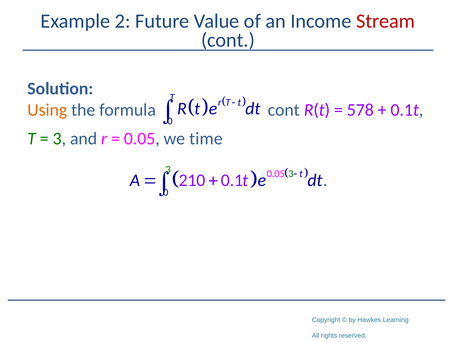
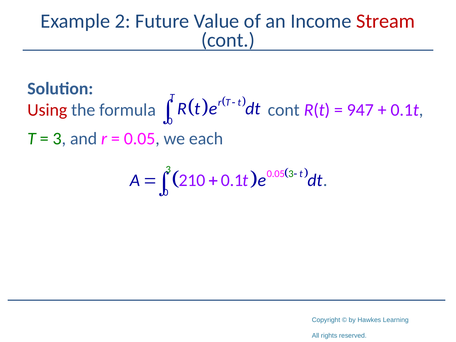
Using colour: orange -> red
578: 578 -> 947
time: time -> each
